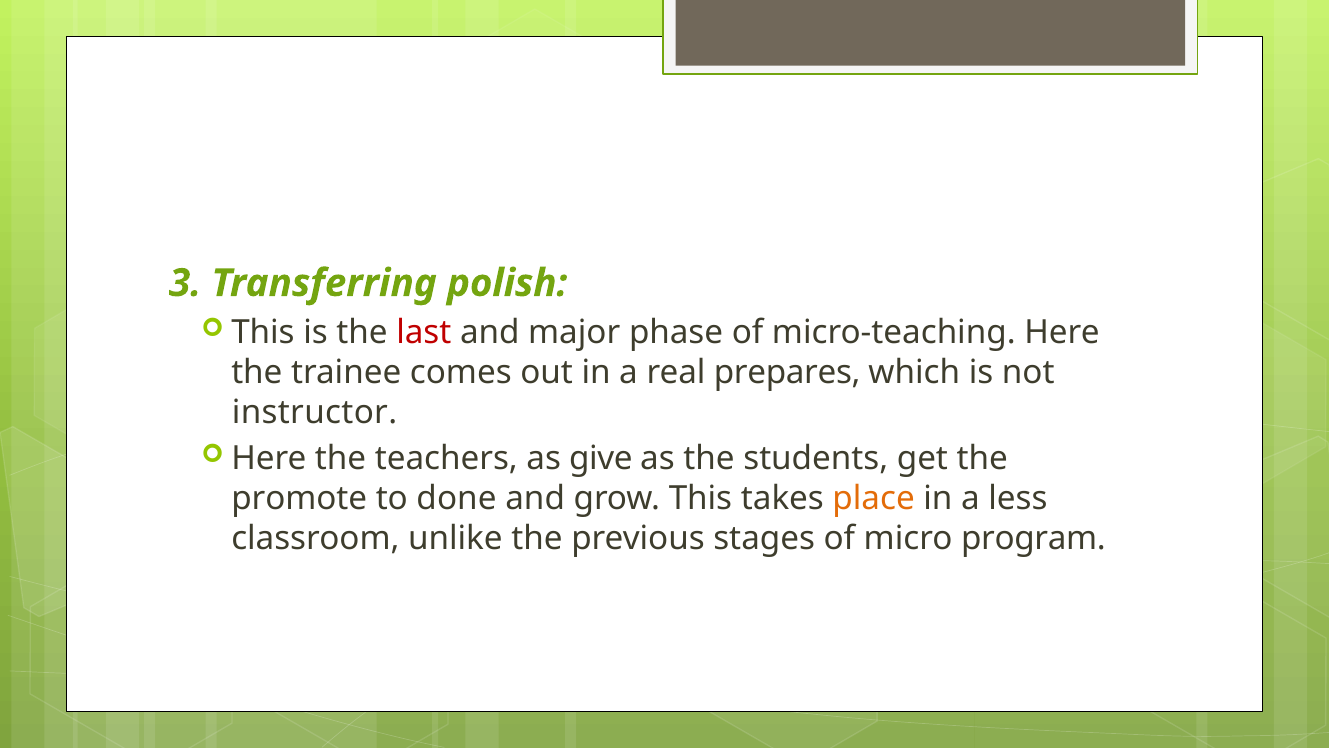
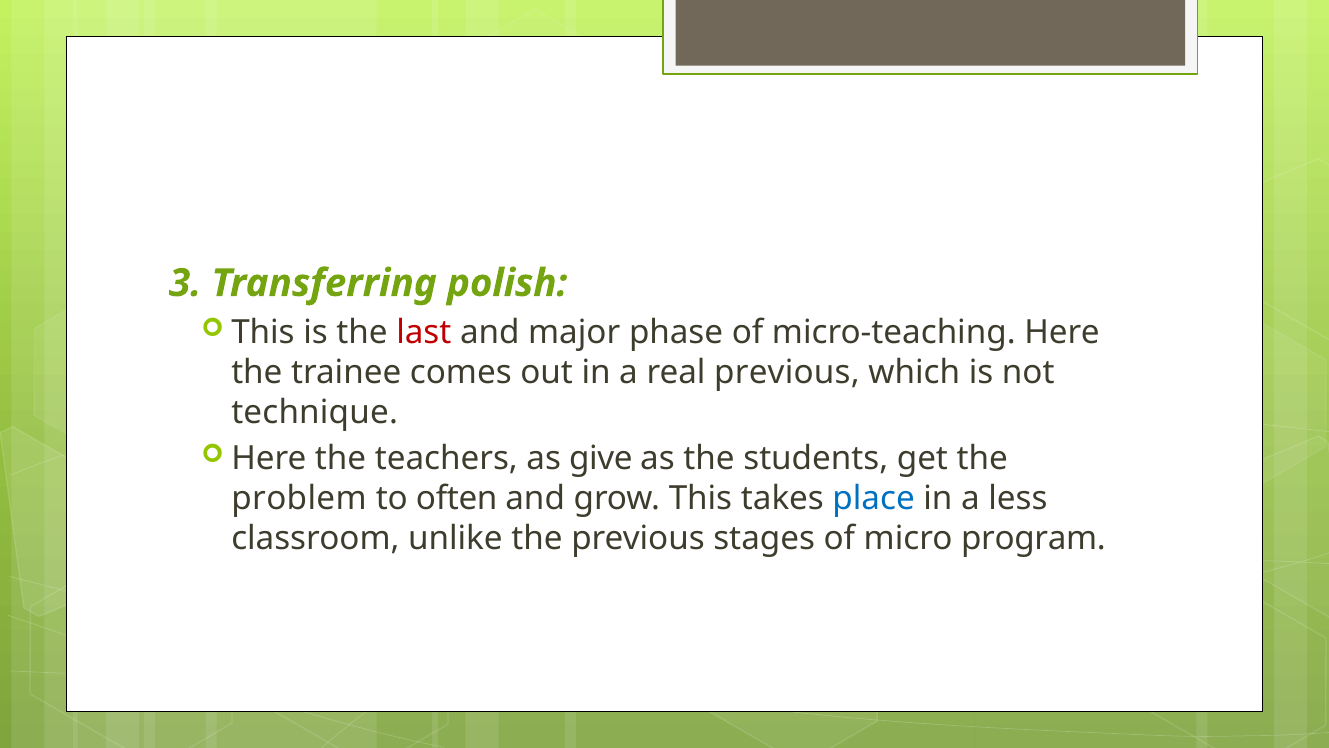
real prepares: prepares -> previous
instructor: instructor -> technique
promote: promote -> problem
done: done -> often
place colour: orange -> blue
